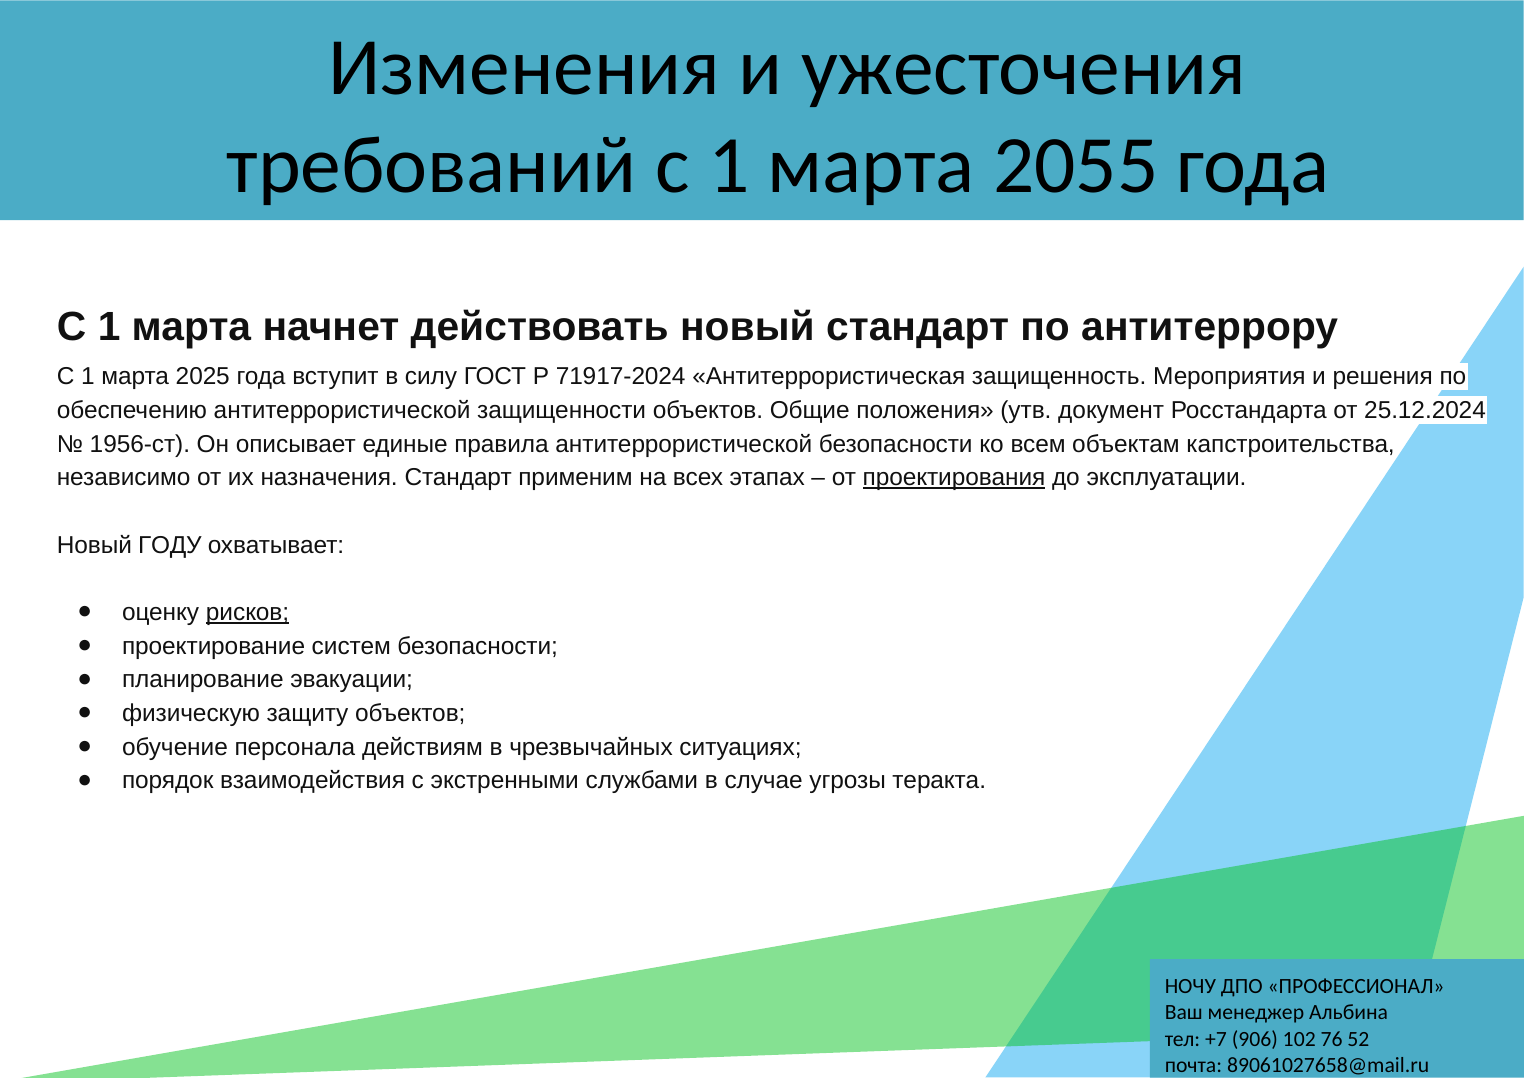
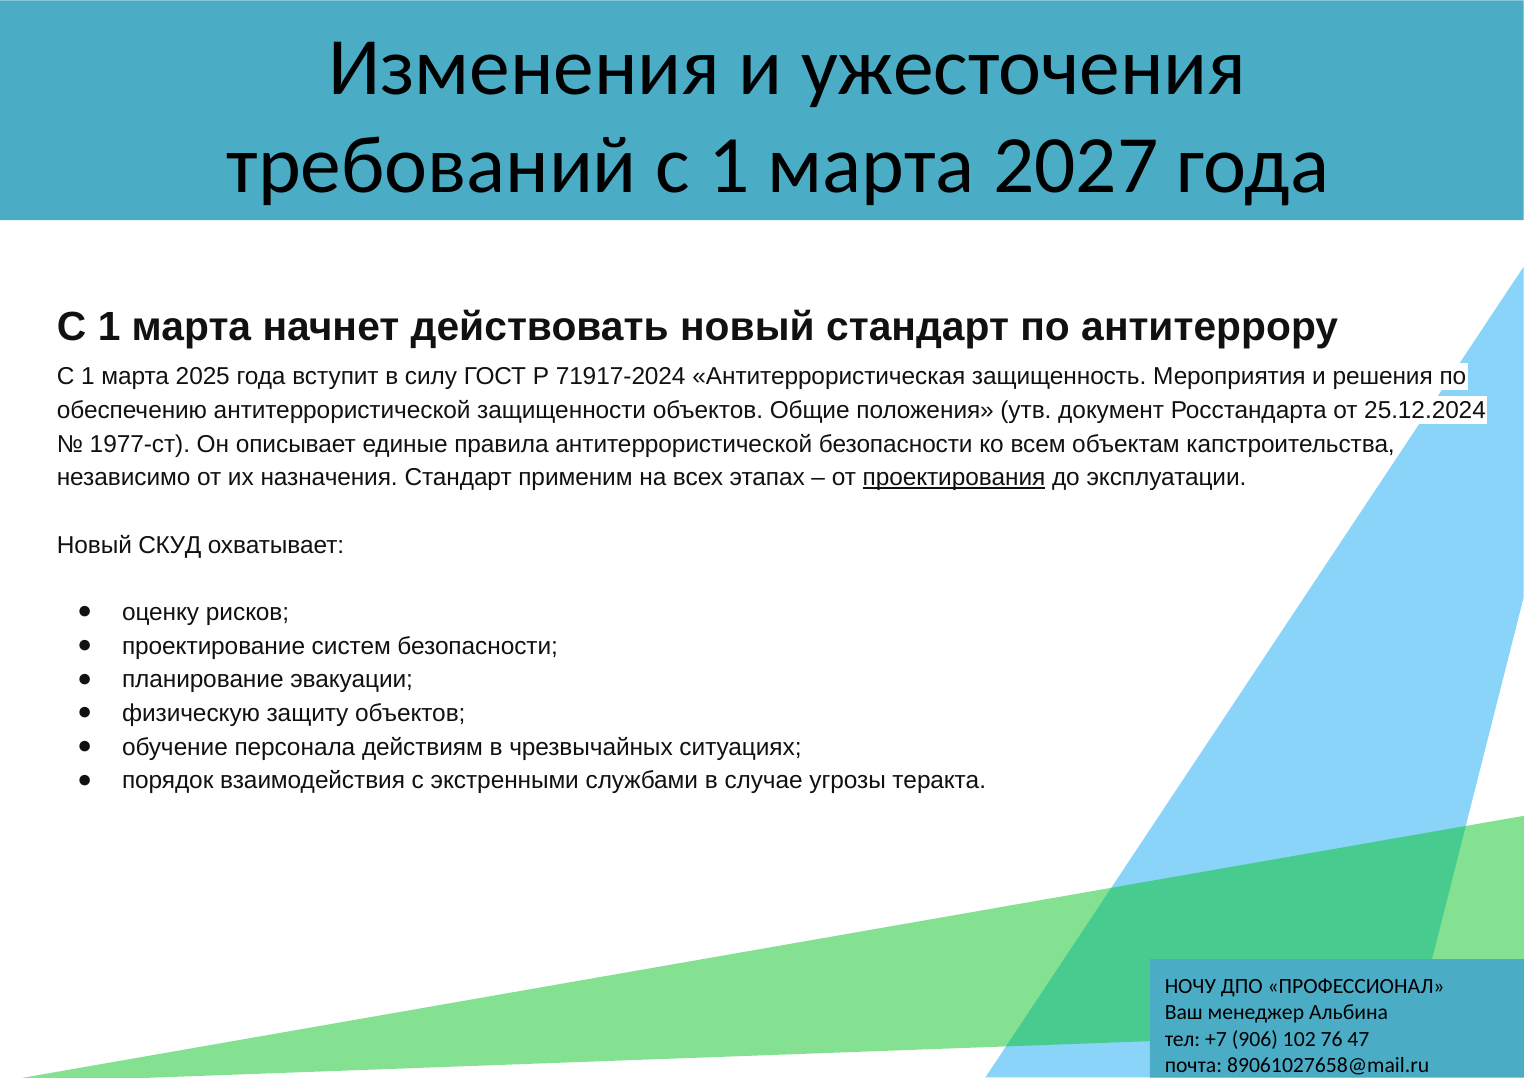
2055: 2055 -> 2027
1956-ст: 1956-ст -> 1977-ст
ГОДУ: ГОДУ -> СКУД
рисков underline: present -> none
52: 52 -> 47
